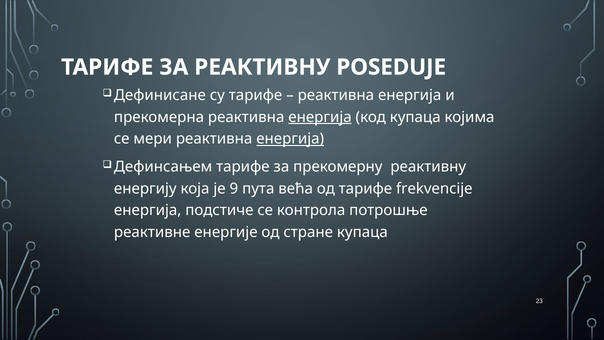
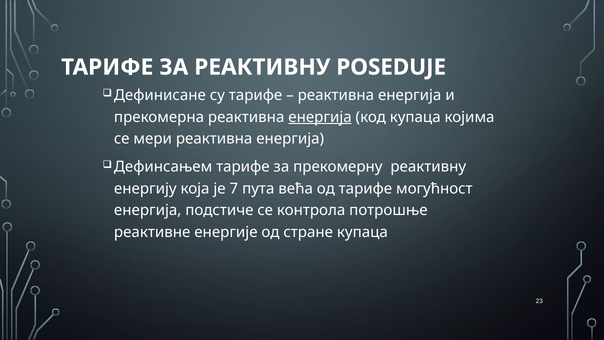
енергија at (290, 139) underline: present -> none
9: 9 -> 7
frekvencije: frekvencije -> могућност
